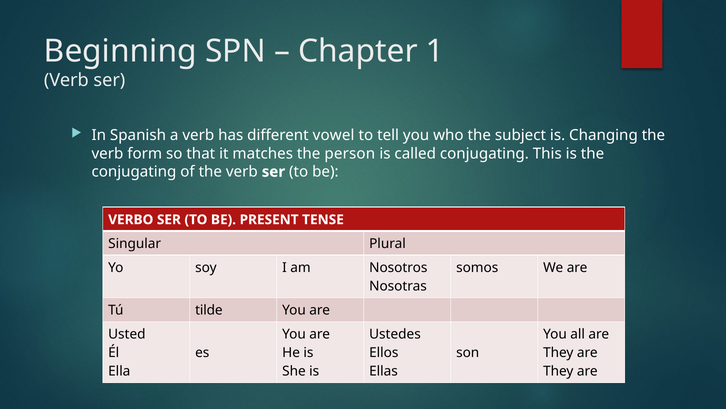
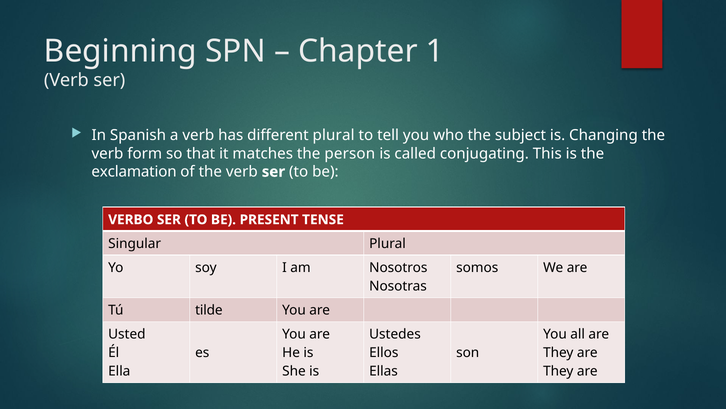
different vowel: vowel -> plural
conjugating at (134, 171): conjugating -> exclamation
